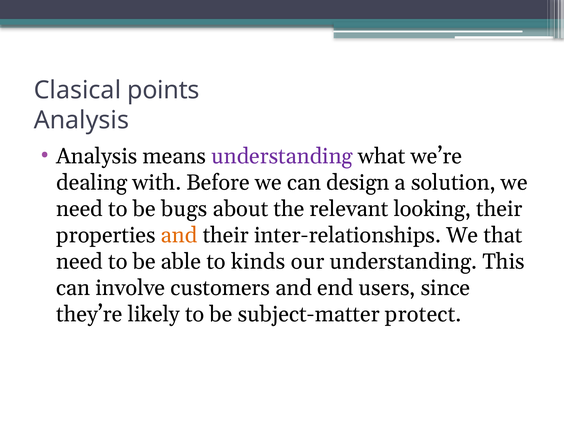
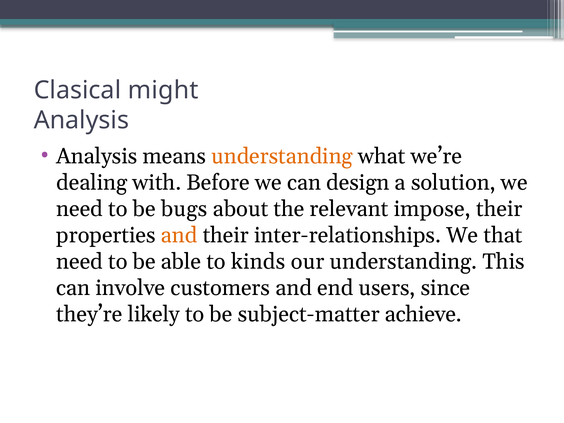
points: points -> might
understanding at (282, 156) colour: purple -> orange
looking: looking -> impose
protect: protect -> achieve
